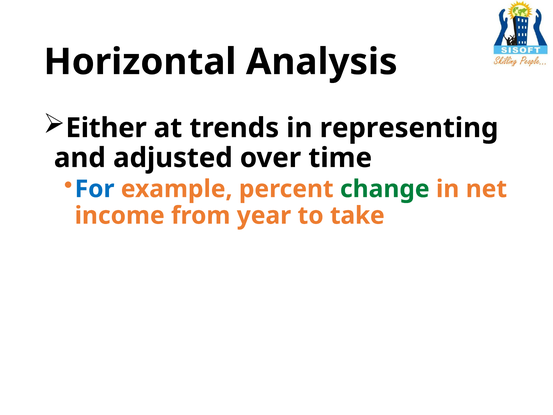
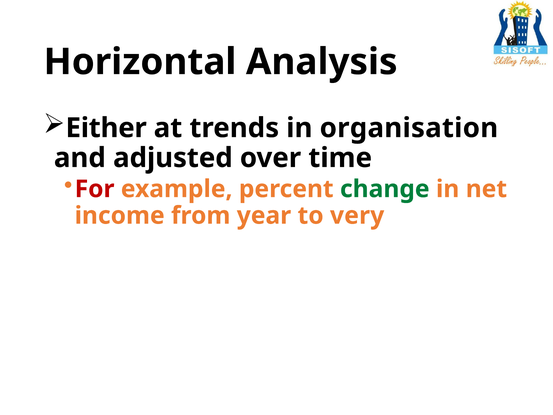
representing: representing -> organisation
For colour: blue -> red
take: take -> very
